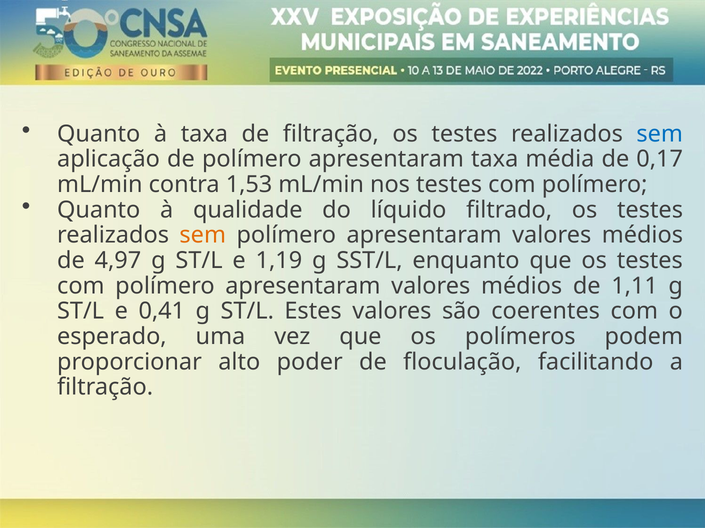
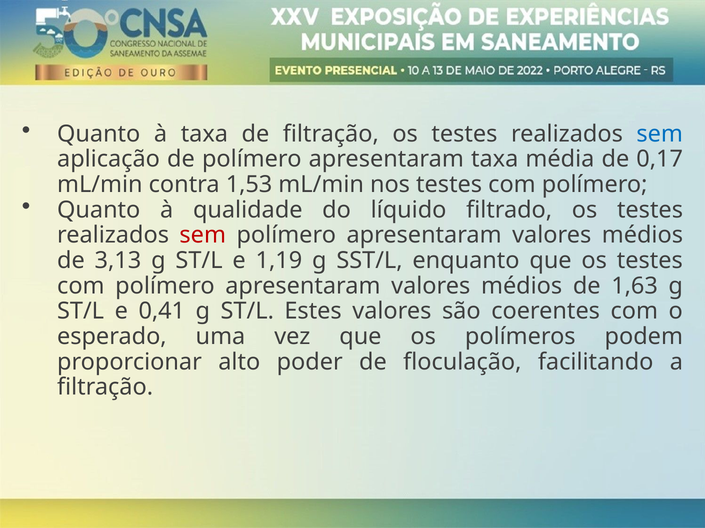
sem at (203, 235) colour: orange -> red
4,97: 4,97 -> 3,13
1,11: 1,11 -> 1,63
